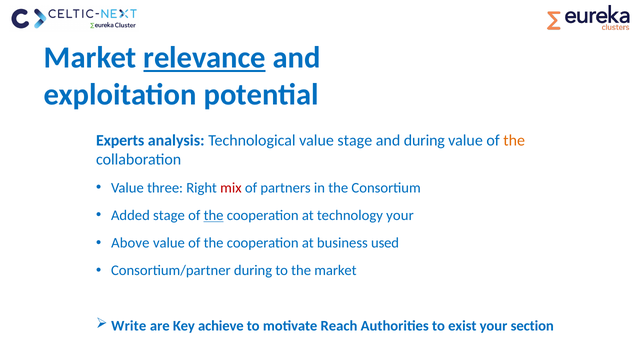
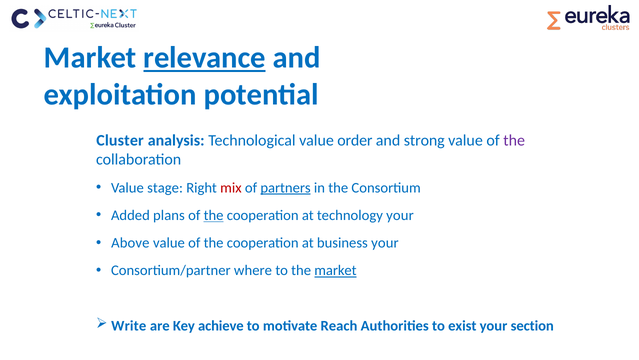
Experts: Experts -> Cluster
value stage: stage -> order
and during: during -> strong
the at (514, 140) colour: orange -> purple
three: three -> stage
partners underline: none -> present
Added stage: stage -> plans
business used: used -> your
Consortium/partner during: during -> where
market at (335, 270) underline: none -> present
